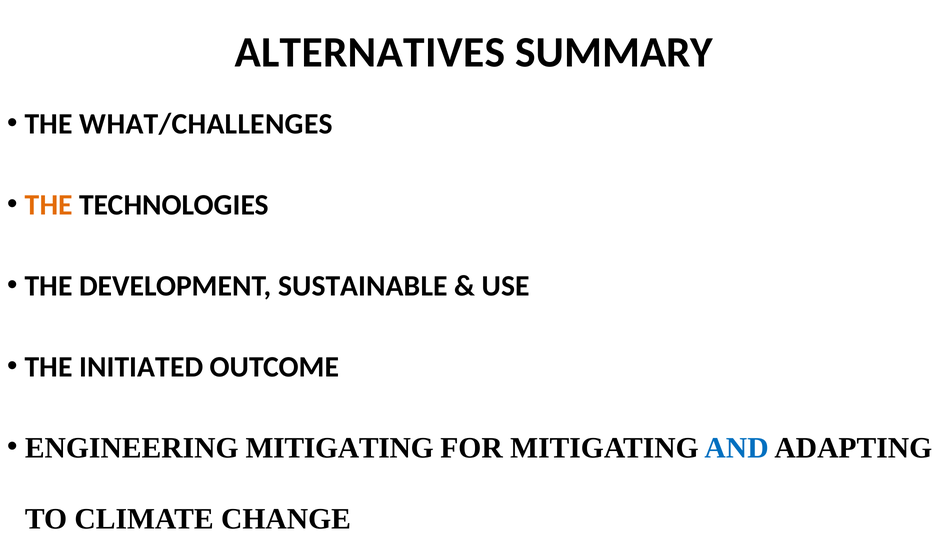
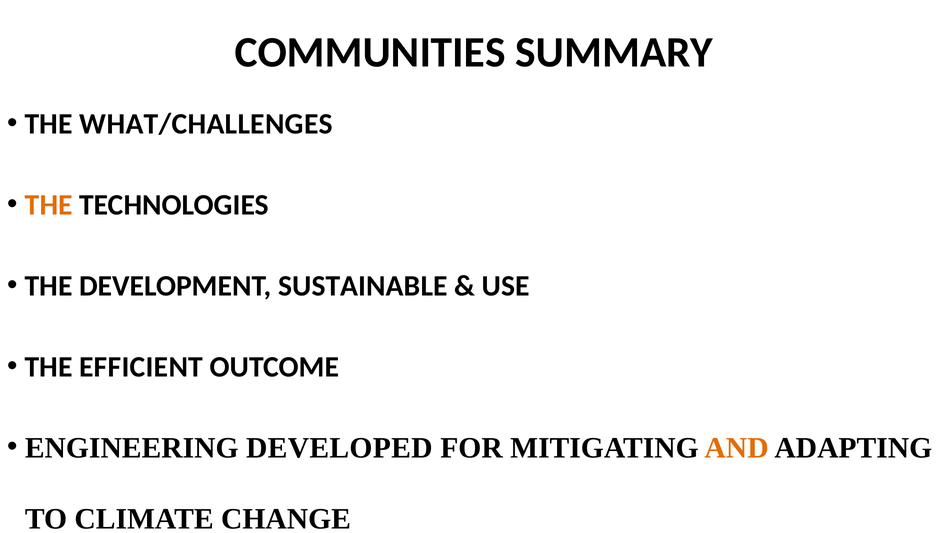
ALTERNATIVES: ALTERNATIVES -> COMMUNITIES
INITIATED: INITIATED -> EFFICIENT
ENGINEERING MITIGATING: MITIGATING -> DEVELOPED
AND colour: blue -> orange
